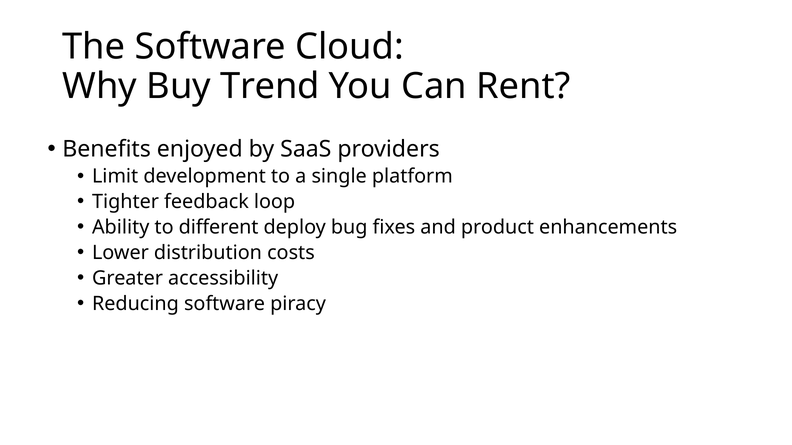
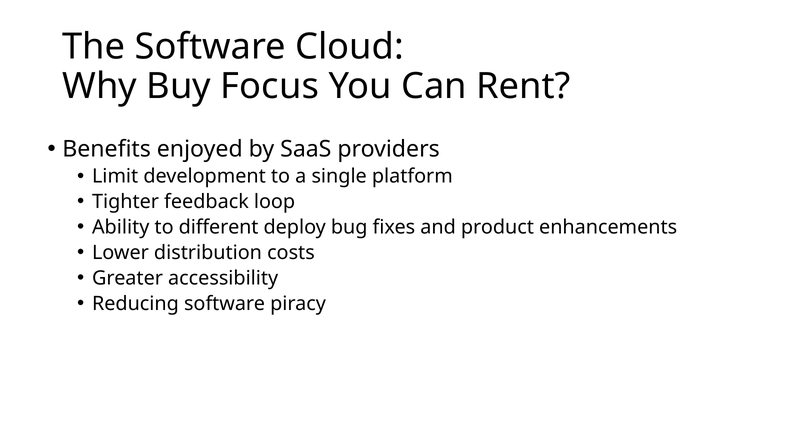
Trend: Trend -> Focus
